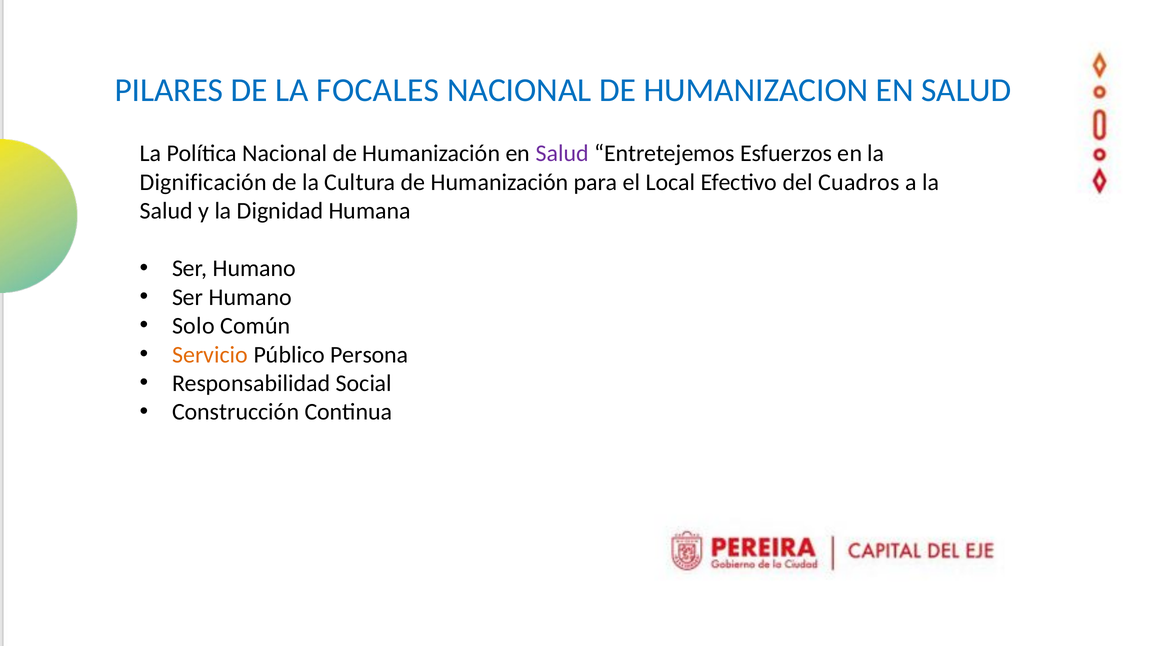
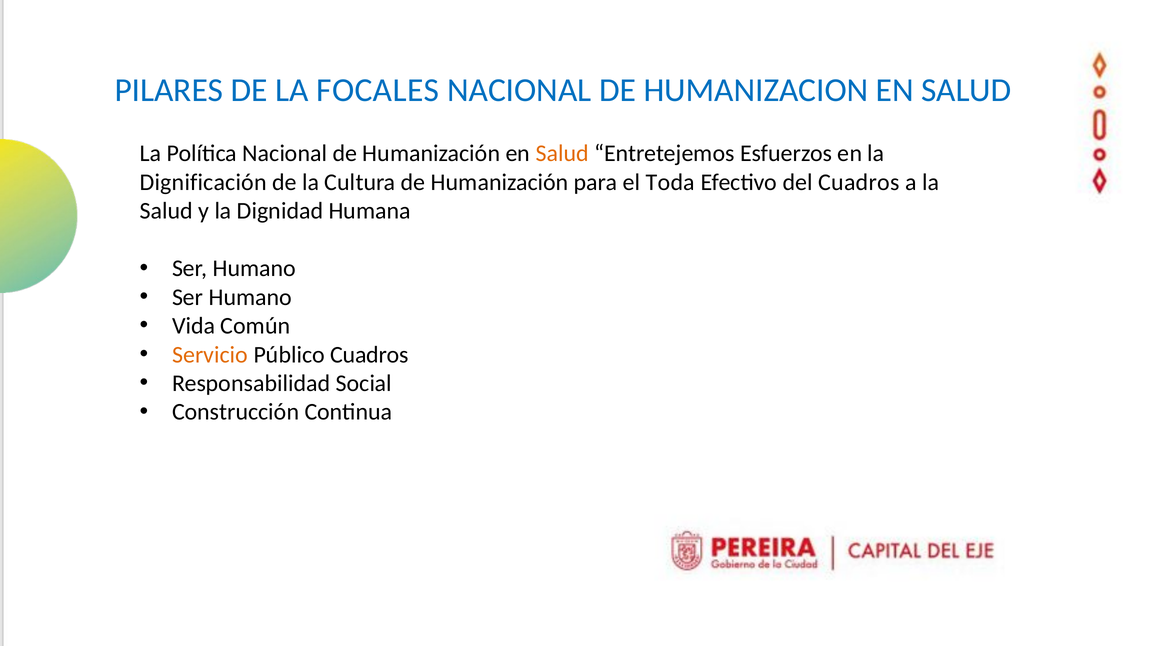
Salud at (562, 154) colour: purple -> orange
Local: Local -> Toda
Solo: Solo -> Vida
Público Persona: Persona -> Cuadros
